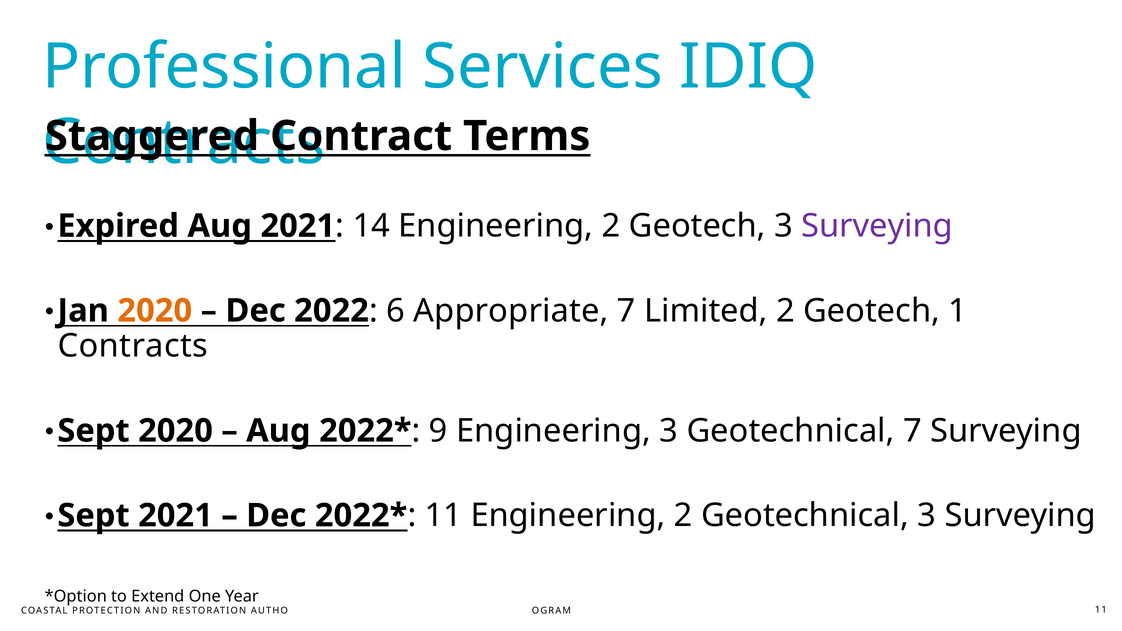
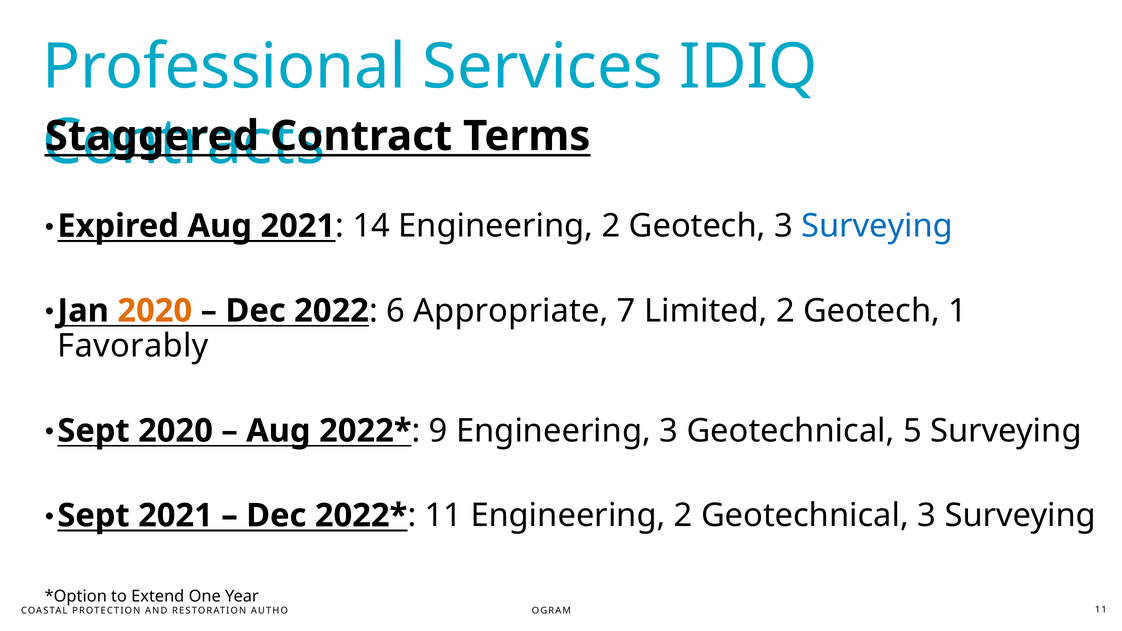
Surveying at (877, 226) colour: purple -> blue
Contracts at (133, 346): Contracts -> Favorably
Geotechnical 7: 7 -> 5
